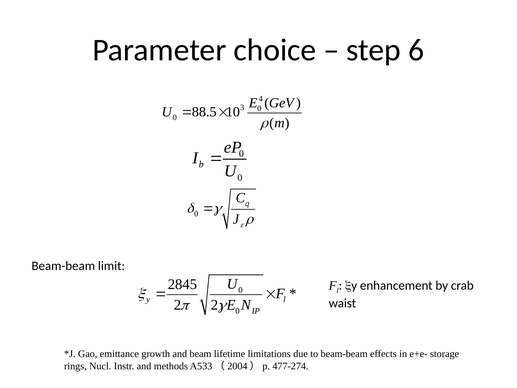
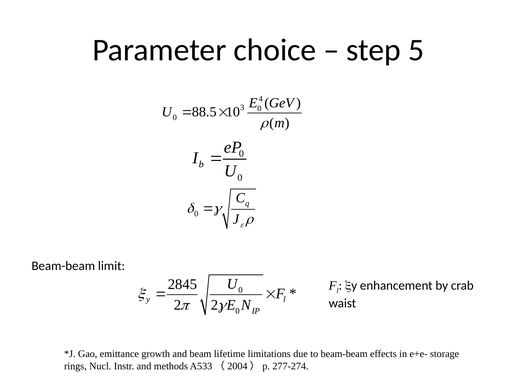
6: 6 -> 5
477-274: 477-274 -> 277-274
